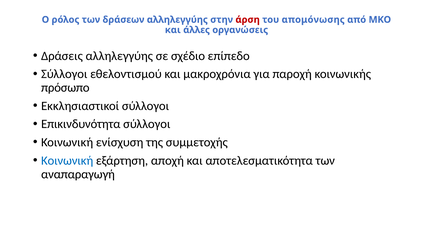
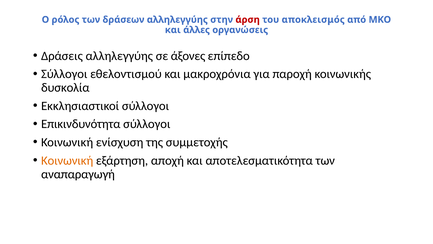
απομόνωσης: απομόνωσης -> αποκλεισμός
σχέδιο: σχέδιο -> άξονες
πρόσωπο: πρόσωπο -> δυσκολία
Κοινωνική at (67, 160) colour: blue -> orange
